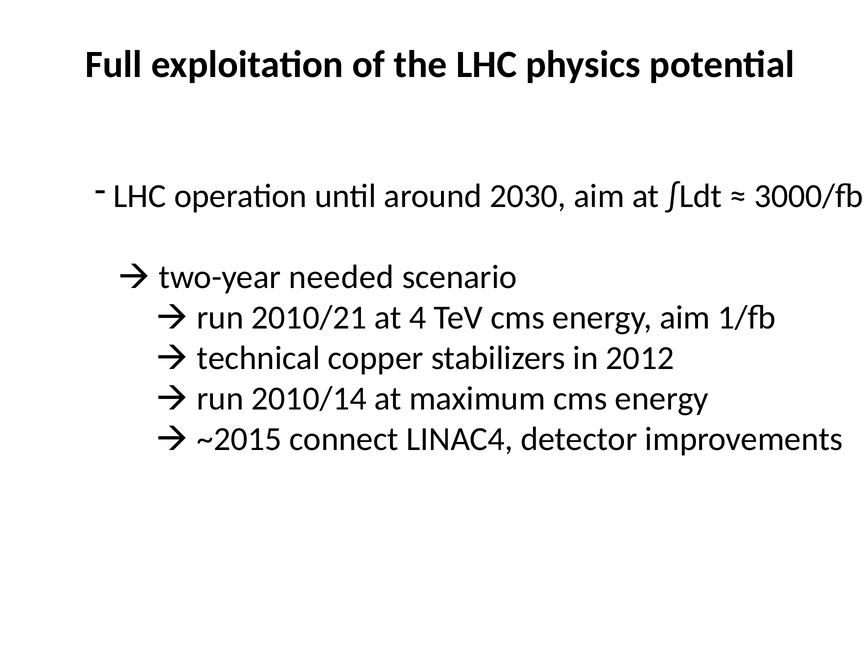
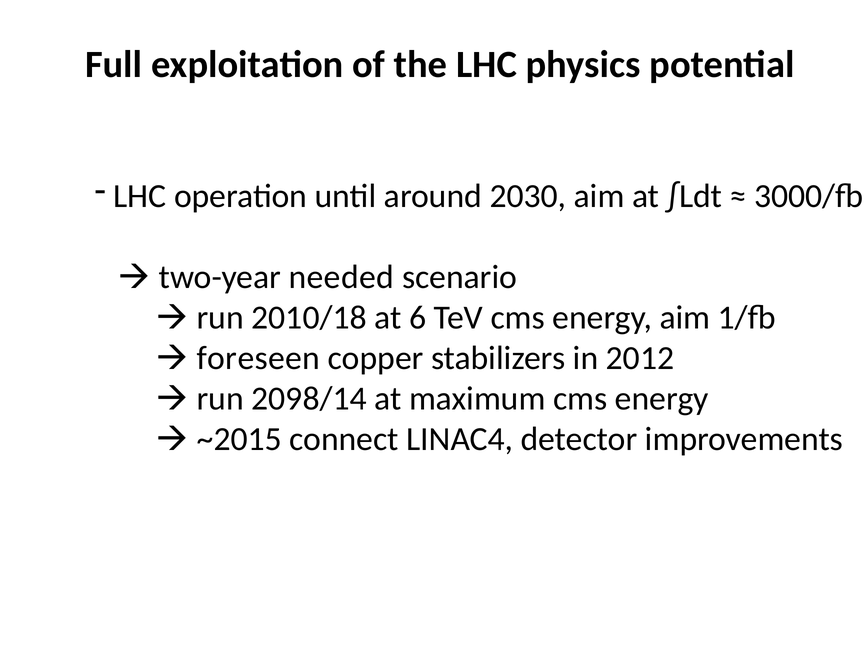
2010/21: 2010/21 -> 2010/18
4: 4 -> 6
technical: technical -> foreseen
2010/14: 2010/14 -> 2098/14
